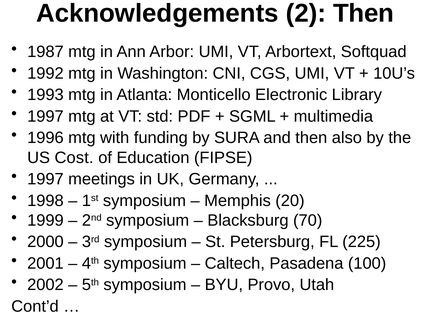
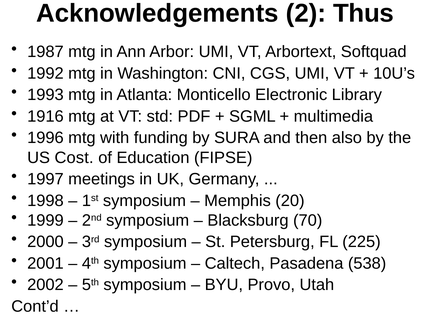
2 Then: Then -> Thus
1997 at (45, 116): 1997 -> 1916
100: 100 -> 538
